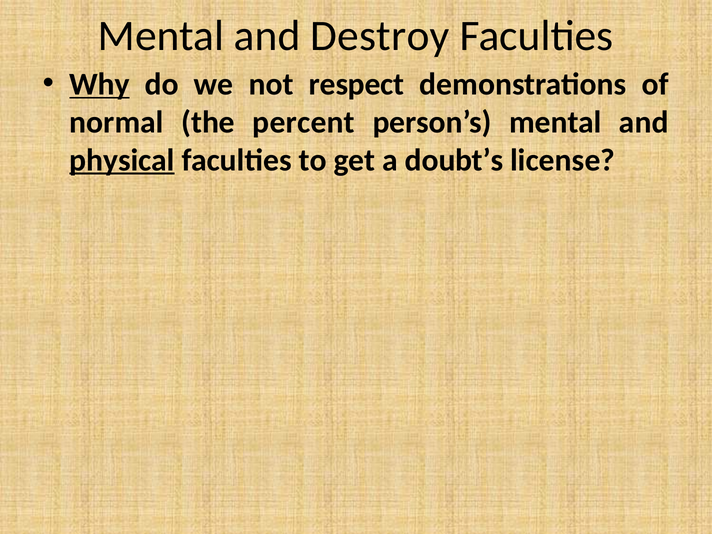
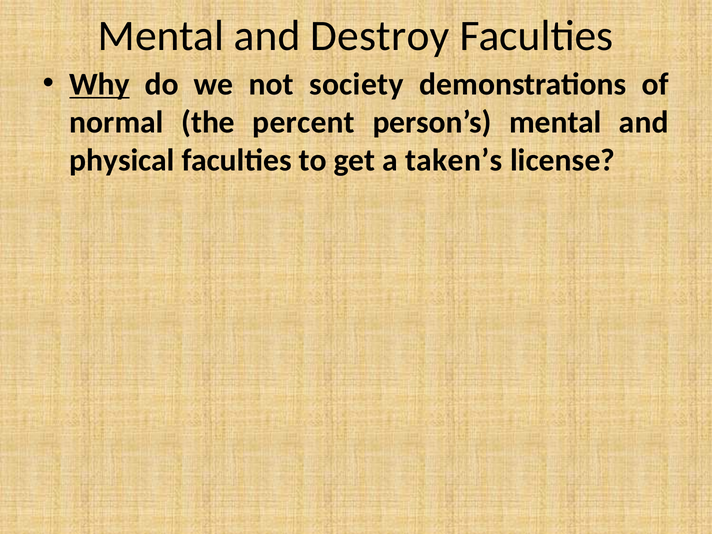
respect: respect -> society
physical underline: present -> none
doubt’s: doubt’s -> taken’s
